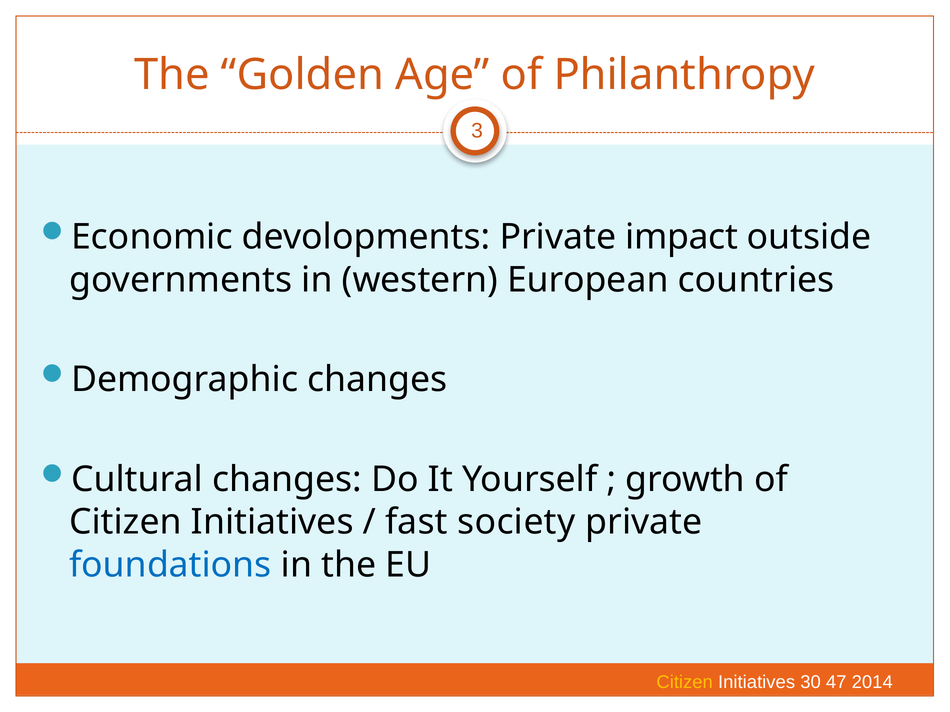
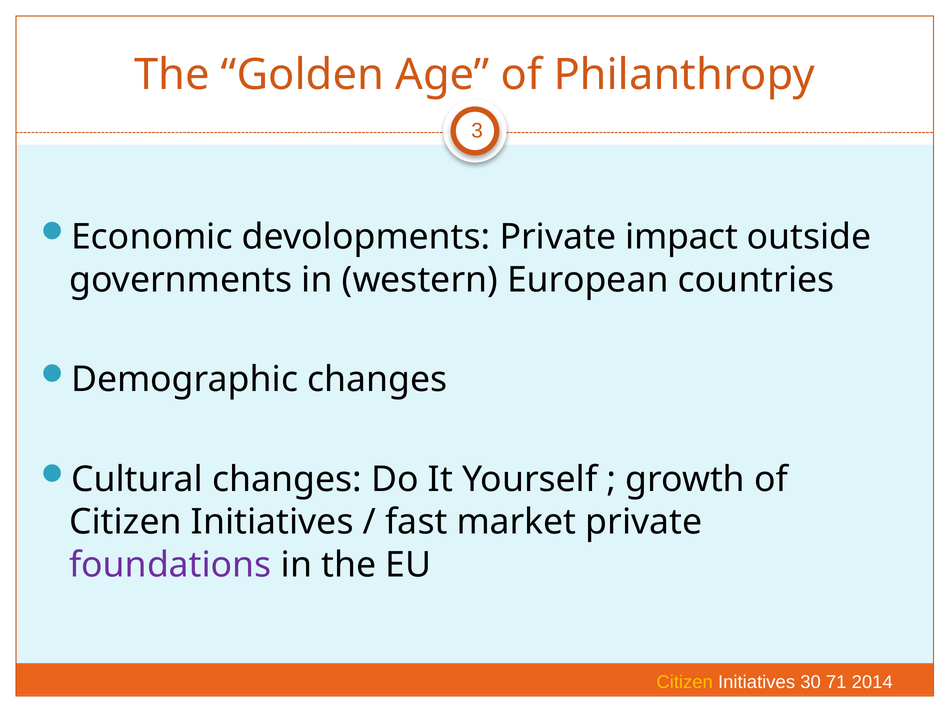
society: society -> market
foundations colour: blue -> purple
47: 47 -> 71
